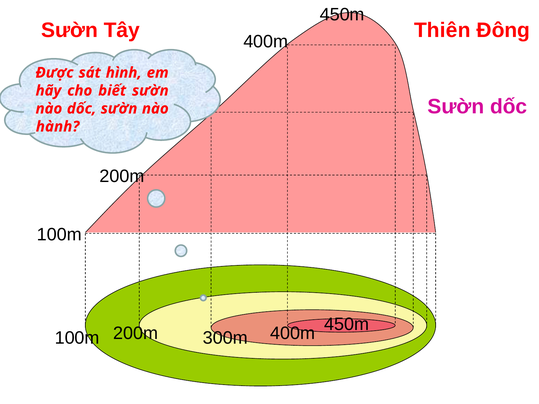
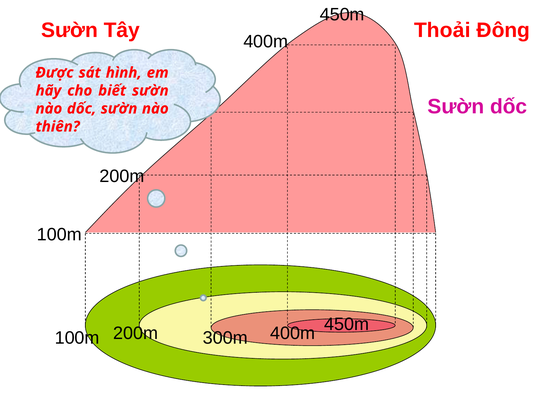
Thiên at (442, 30): Thiên -> Thoải
hành: hành -> thiên
